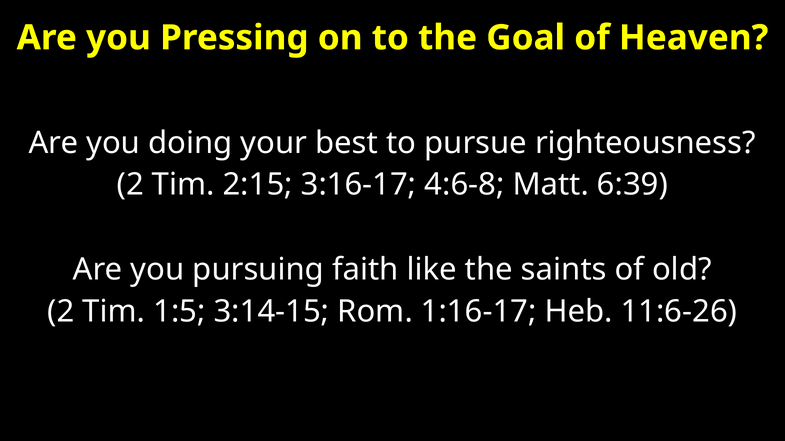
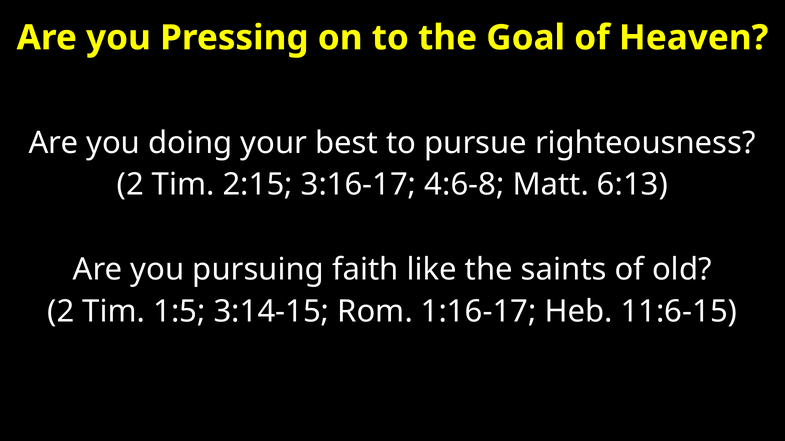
6:39: 6:39 -> 6:13
11:6-26: 11:6-26 -> 11:6-15
